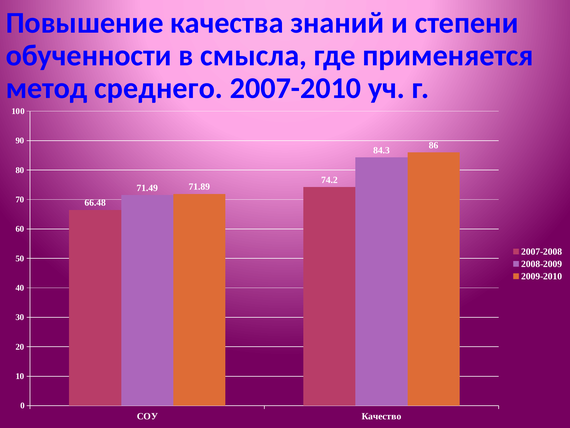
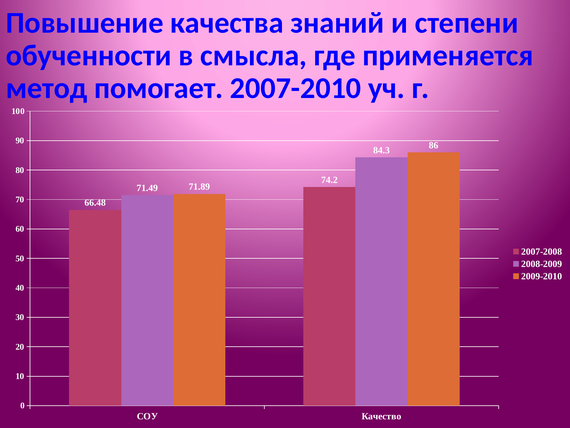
среднего: среднего -> помогает
